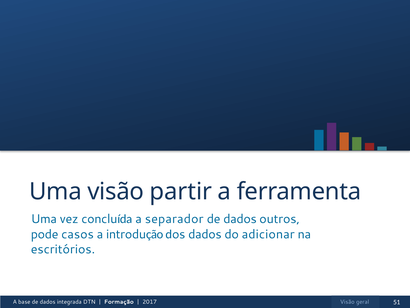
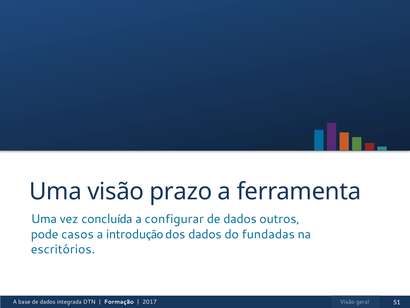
partir: partir -> prazo
separador: separador -> configurar
adicionar: adicionar -> fundadas
